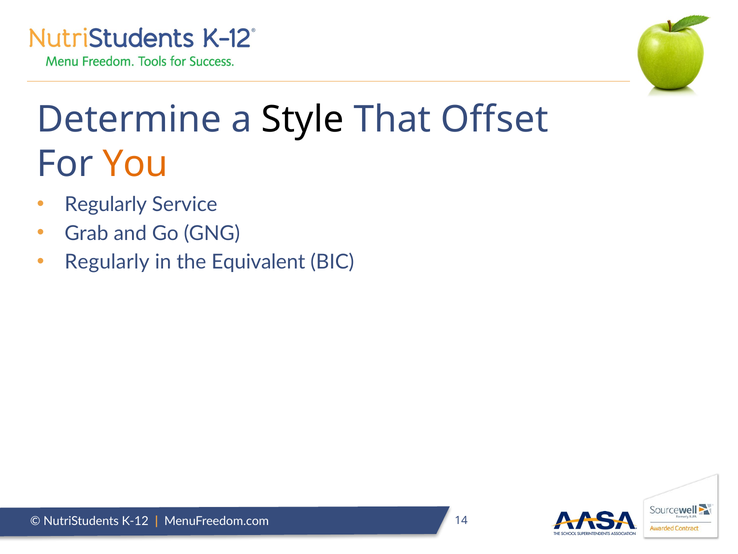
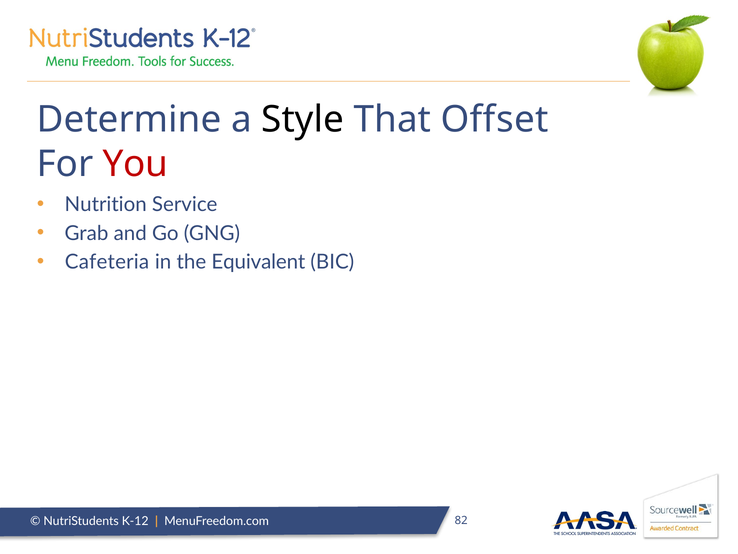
You colour: orange -> red
Regularly at (106, 204): Regularly -> Nutrition
Regularly at (107, 262): Regularly -> Cafeteria
14: 14 -> 82
